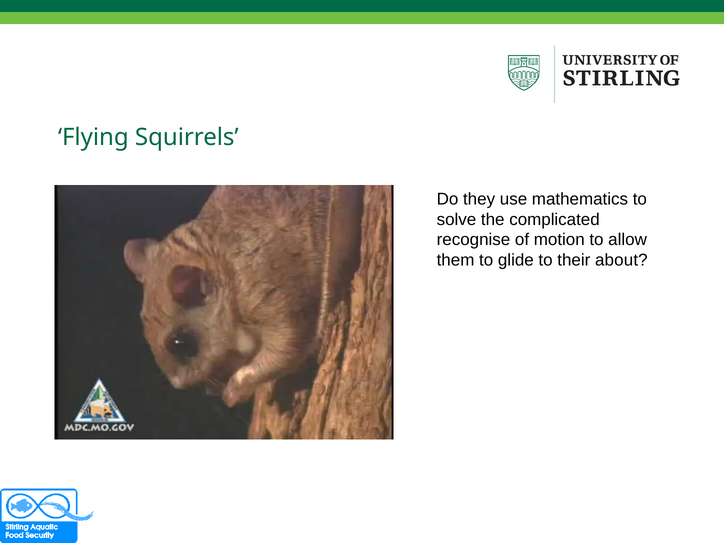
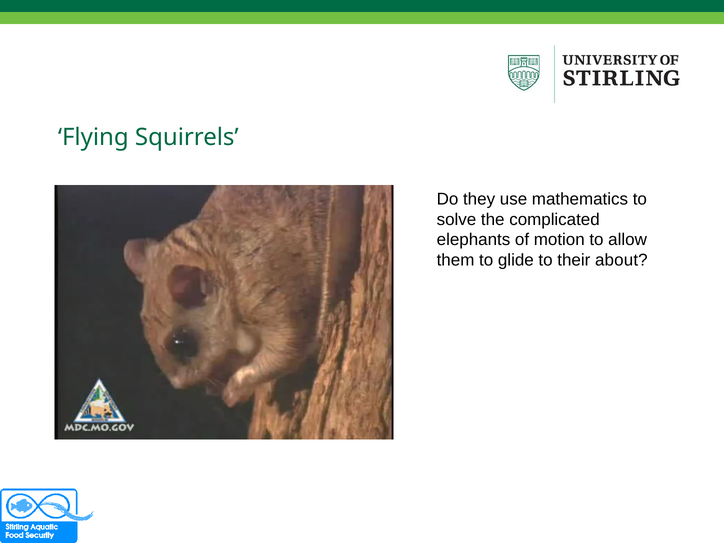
recognise: recognise -> elephants
